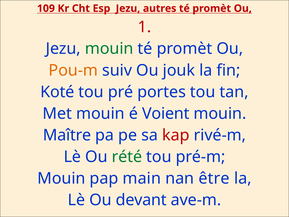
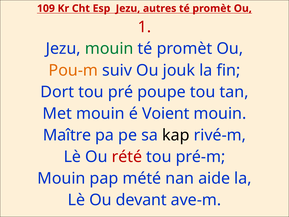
Koté: Koté -> Dort
portes: portes -> poupe
kap colour: red -> black
rété colour: green -> red
main: main -> mété
être: être -> aide
